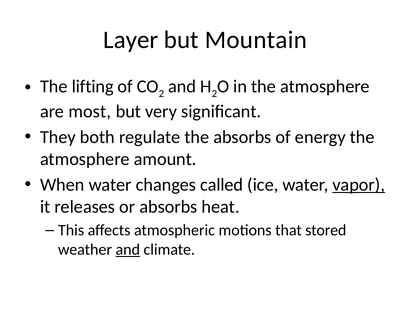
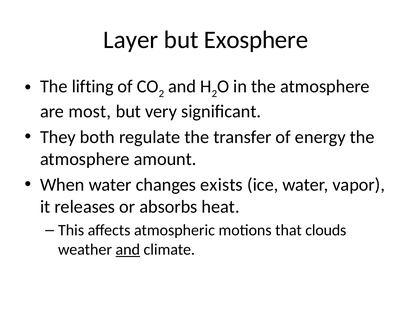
Mountain: Mountain -> Exosphere
the absorbs: absorbs -> transfer
called: called -> exists
vapor underline: present -> none
stored: stored -> clouds
